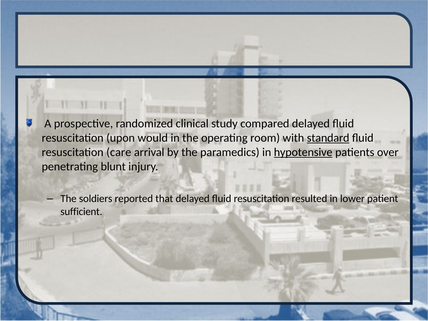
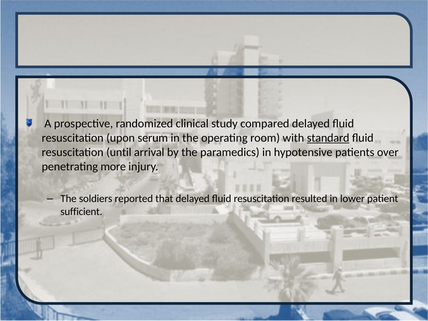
would: would -> serum
care: care -> until
hypotensive underline: present -> none
blunt: blunt -> more
